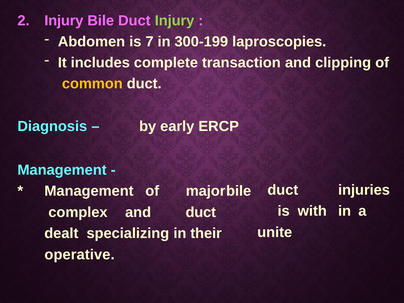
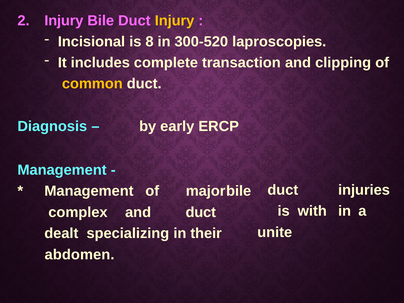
Injury at (175, 21) colour: light green -> yellow
Abdomen: Abdomen -> Incisional
7: 7 -> 8
300-199: 300-199 -> 300-520
operative: operative -> abdomen
